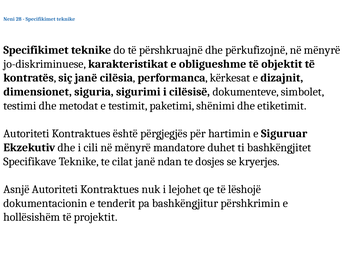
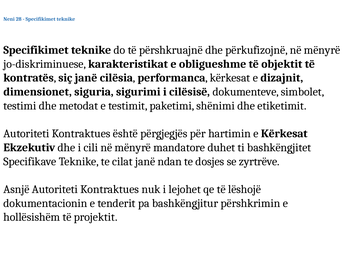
e Siguruar: Siguruar -> Kërkesat
kryerjes: kryerjes -> zyrtrëve
